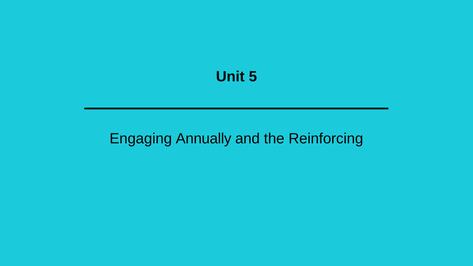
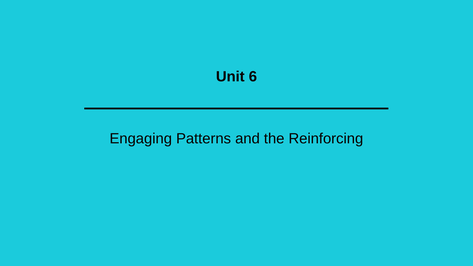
5: 5 -> 6
Annually: Annually -> Patterns
